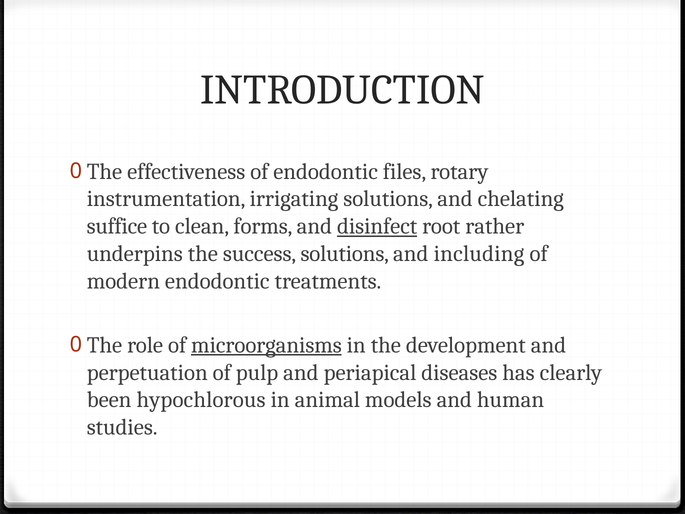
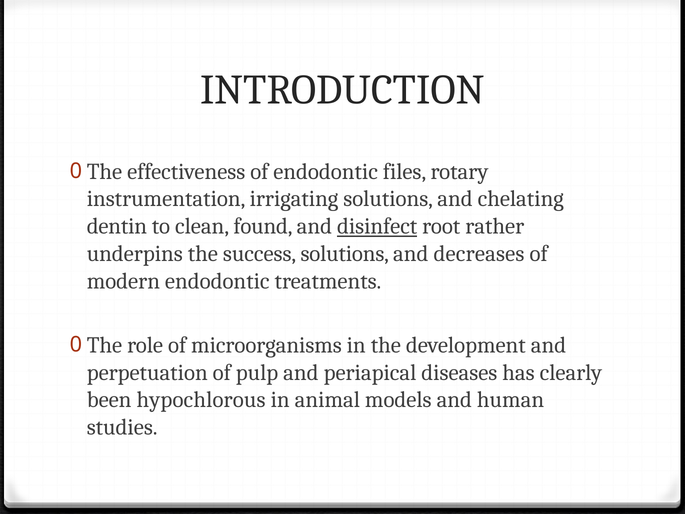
suffice: suffice -> dentin
forms: forms -> found
including: including -> decreases
microorganisms underline: present -> none
